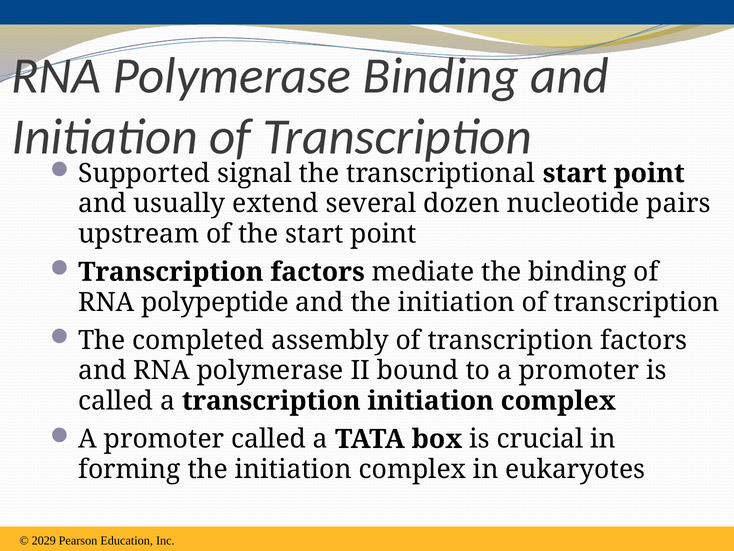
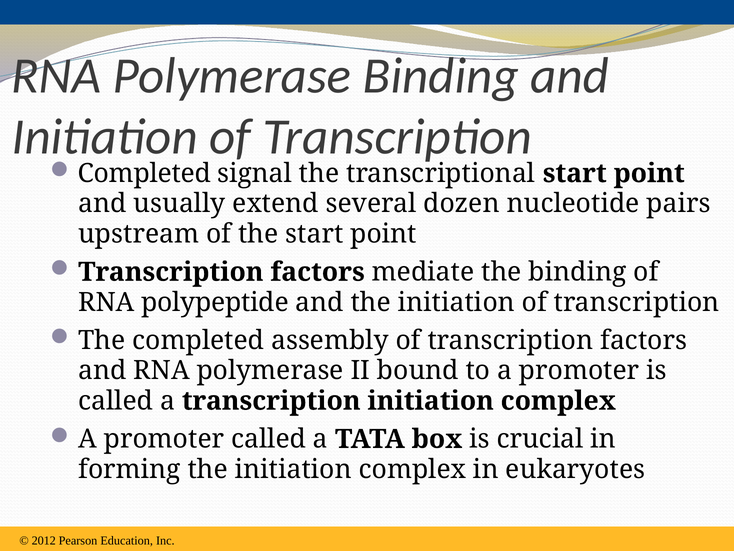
Supported at (144, 173): Supported -> Completed
2029: 2029 -> 2012
